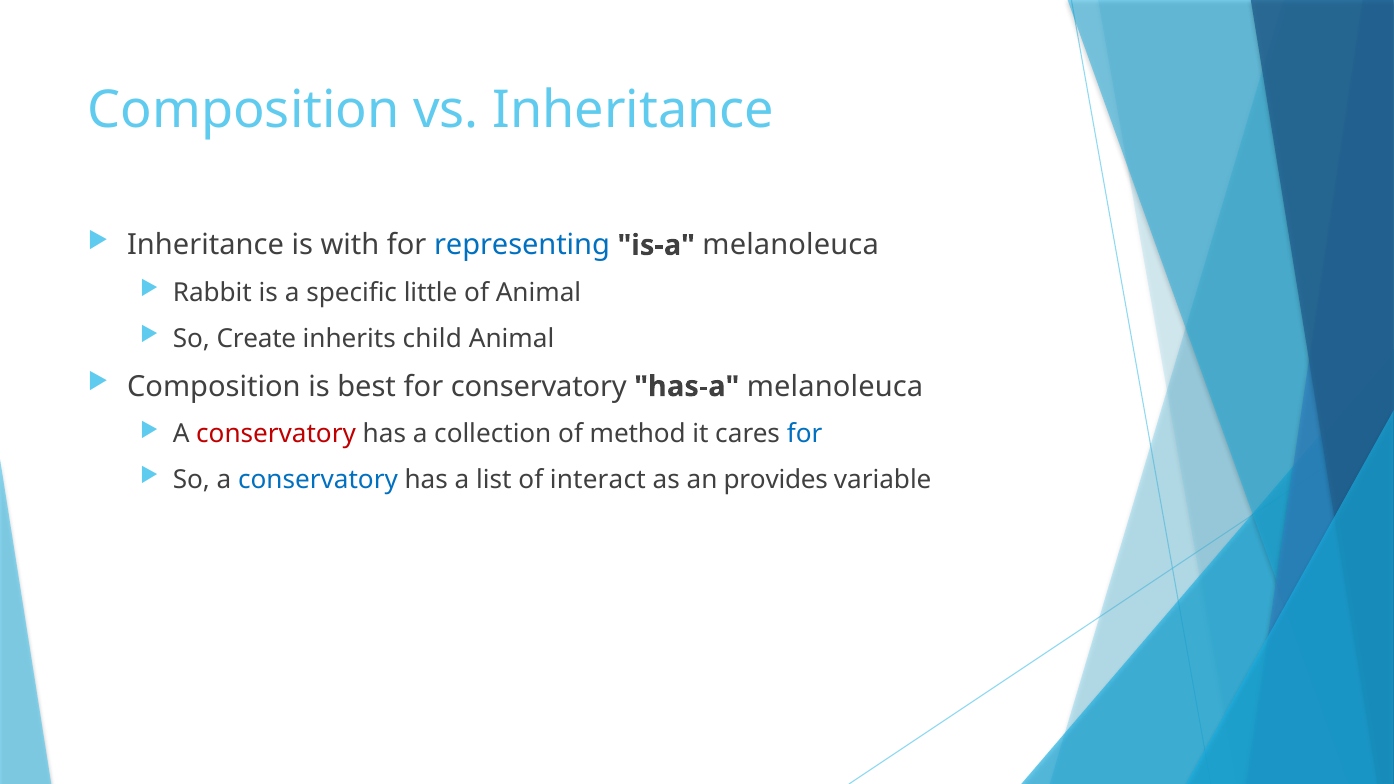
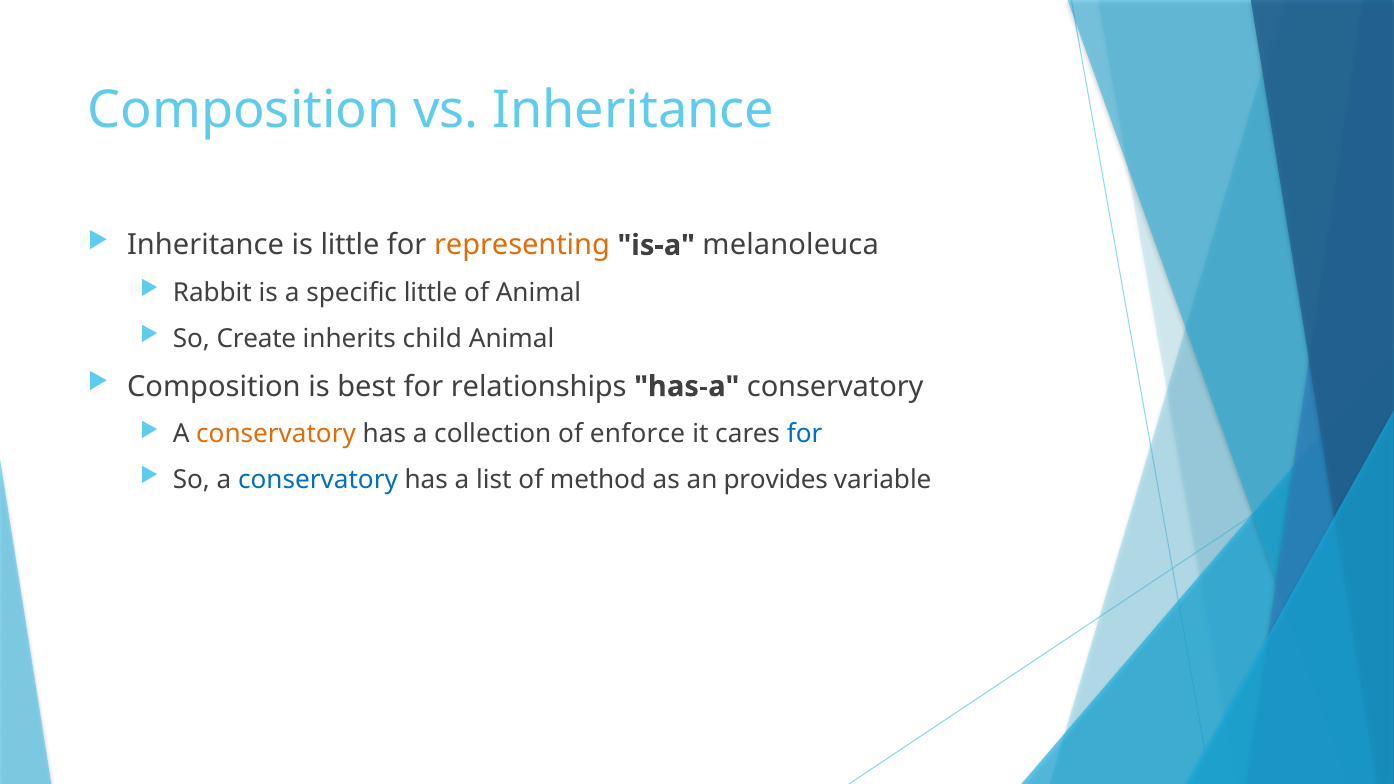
is with: with -> little
representing colour: blue -> orange
for conservatory: conservatory -> relationships
has-a melanoleuca: melanoleuca -> conservatory
conservatory at (276, 434) colour: red -> orange
method: method -> enforce
interact: interact -> method
